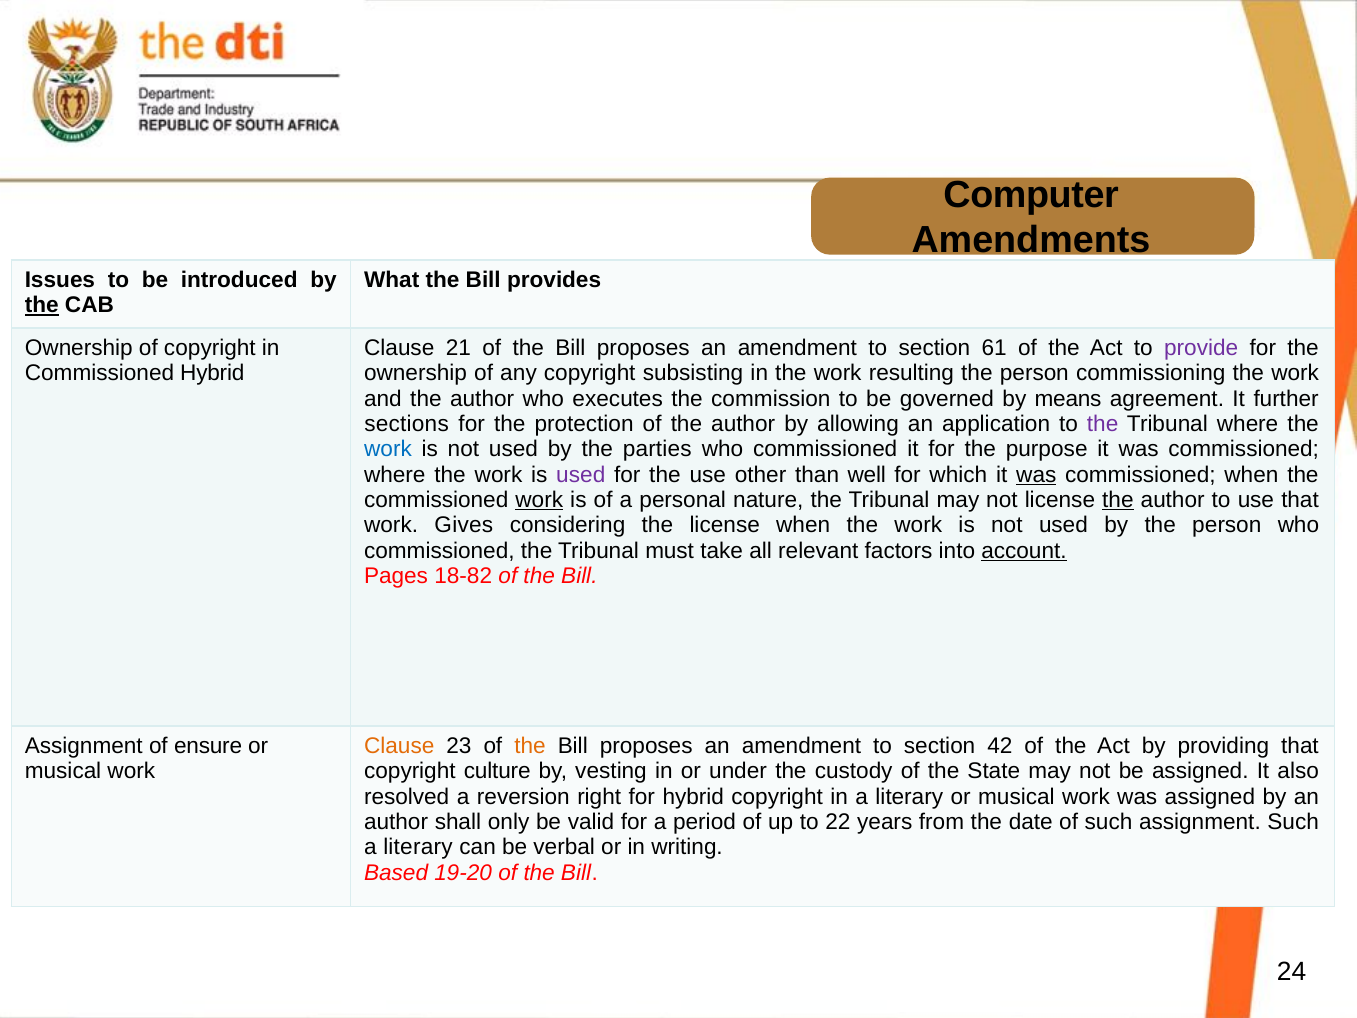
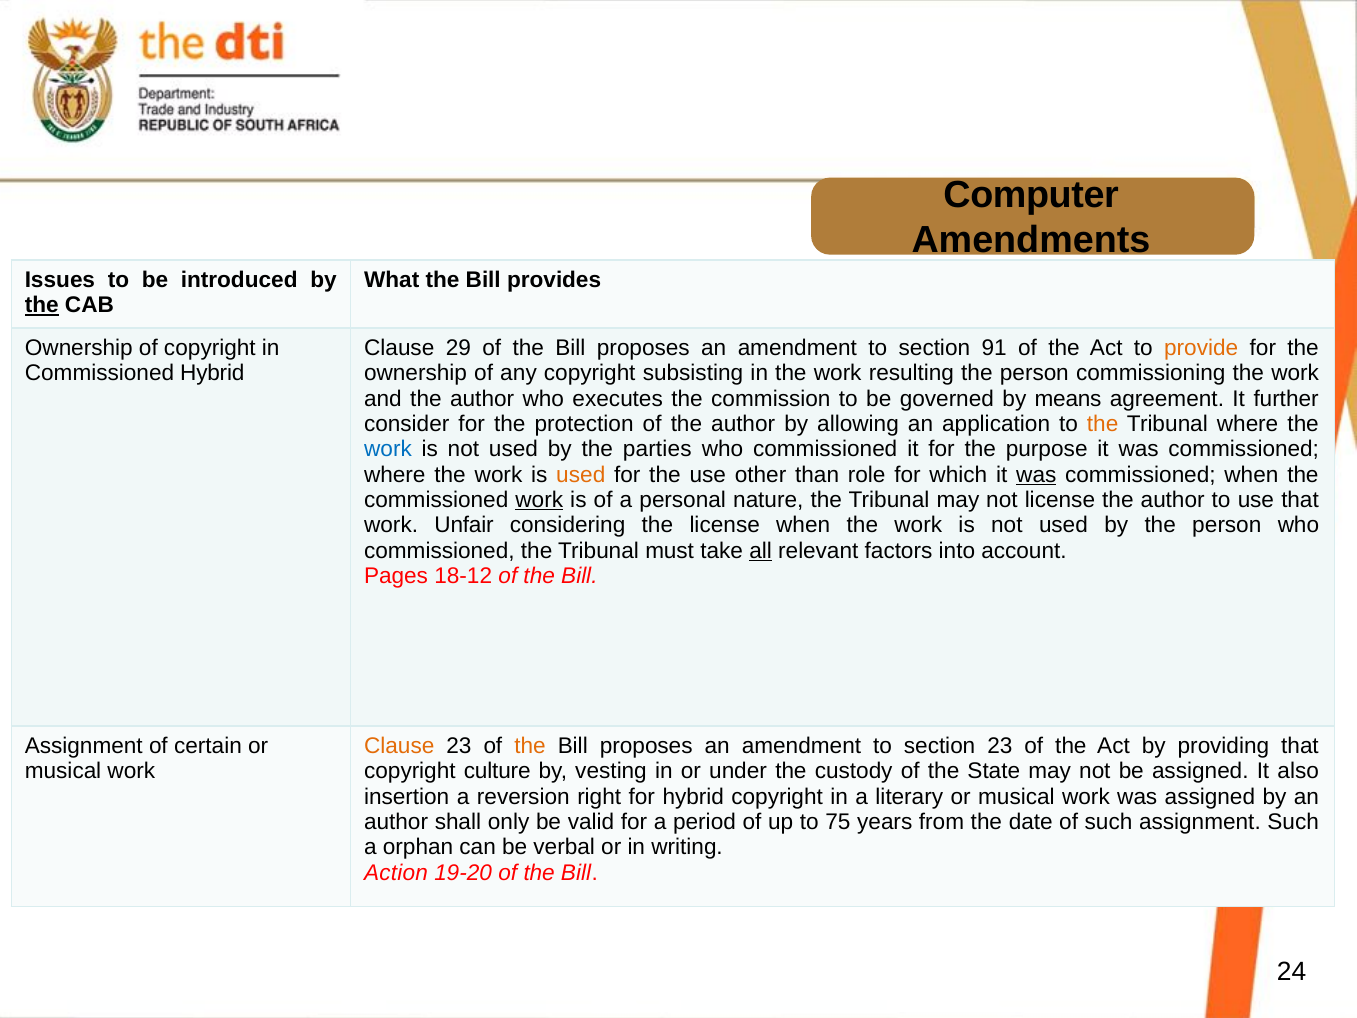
21: 21 -> 29
61: 61 -> 91
provide colour: purple -> orange
sections: sections -> consider
the at (1103, 424) colour: purple -> orange
used at (581, 474) colour: purple -> orange
well: well -> role
the at (1118, 500) underline: present -> none
Gives: Gives -> Unfair
all underline: none -> present
account underline: present -> none
18-82: 18-82 -> 18-12
ensure: ensure -> certain
section 42: 42 -> 23
resolved: resolved -> insertion
22: 22 -> 75
literary at (418, 847): literary -> orphan
Based: Based -> Action
